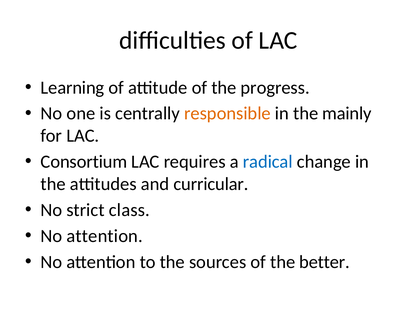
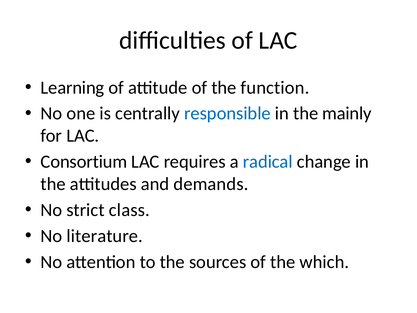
progress: progress -> function
responsible colour: orange -> blue
curricular: curricular -> demands
attention at (105, 236): attention -> literature
better: better -> which
